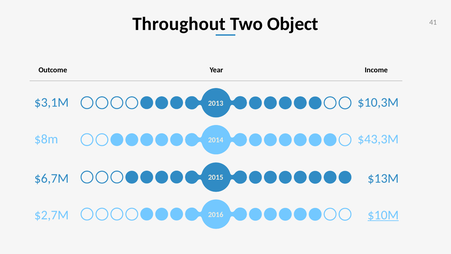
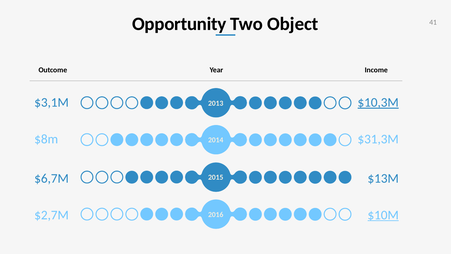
Throughout: Throughout -> Opportunity
$10,3M underline: none -> present
$43,3M: $43,3M -> $31,3M
